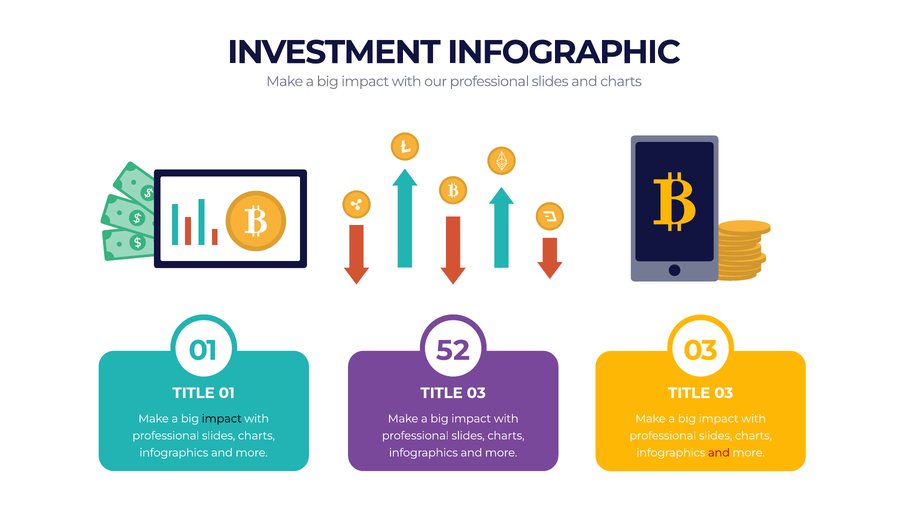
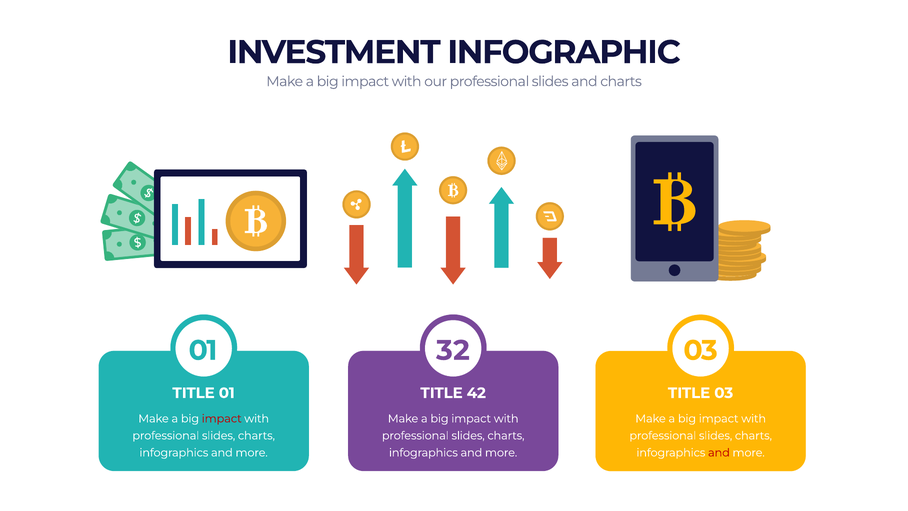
52: 52 -> 32
03 at (476, 393): 03 -> 42
impact at (222, 419) colour: black -> red
